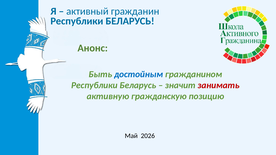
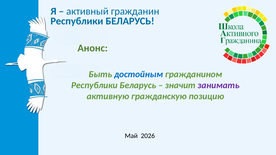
занимать colour: red -> purple
